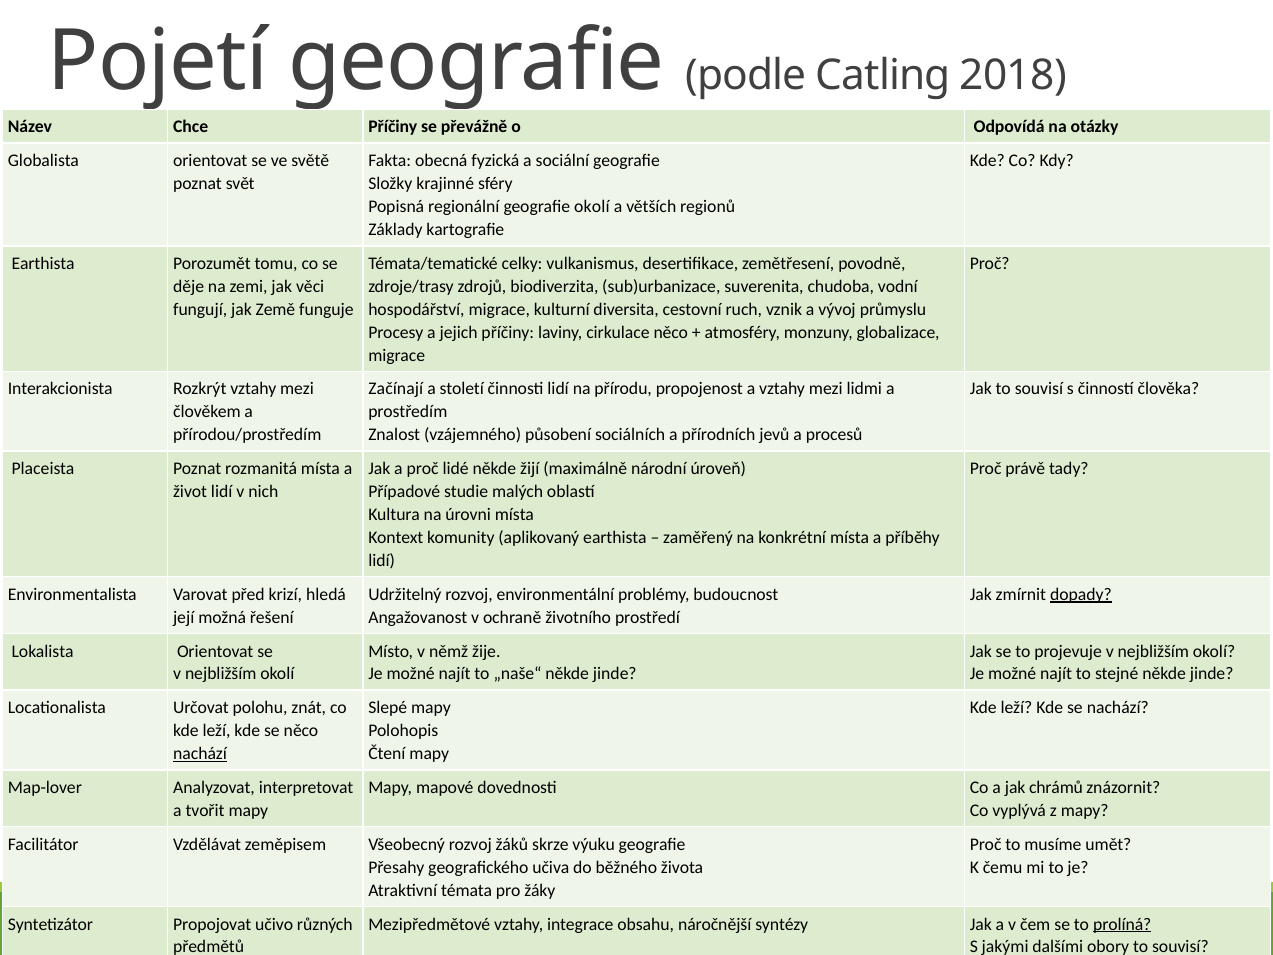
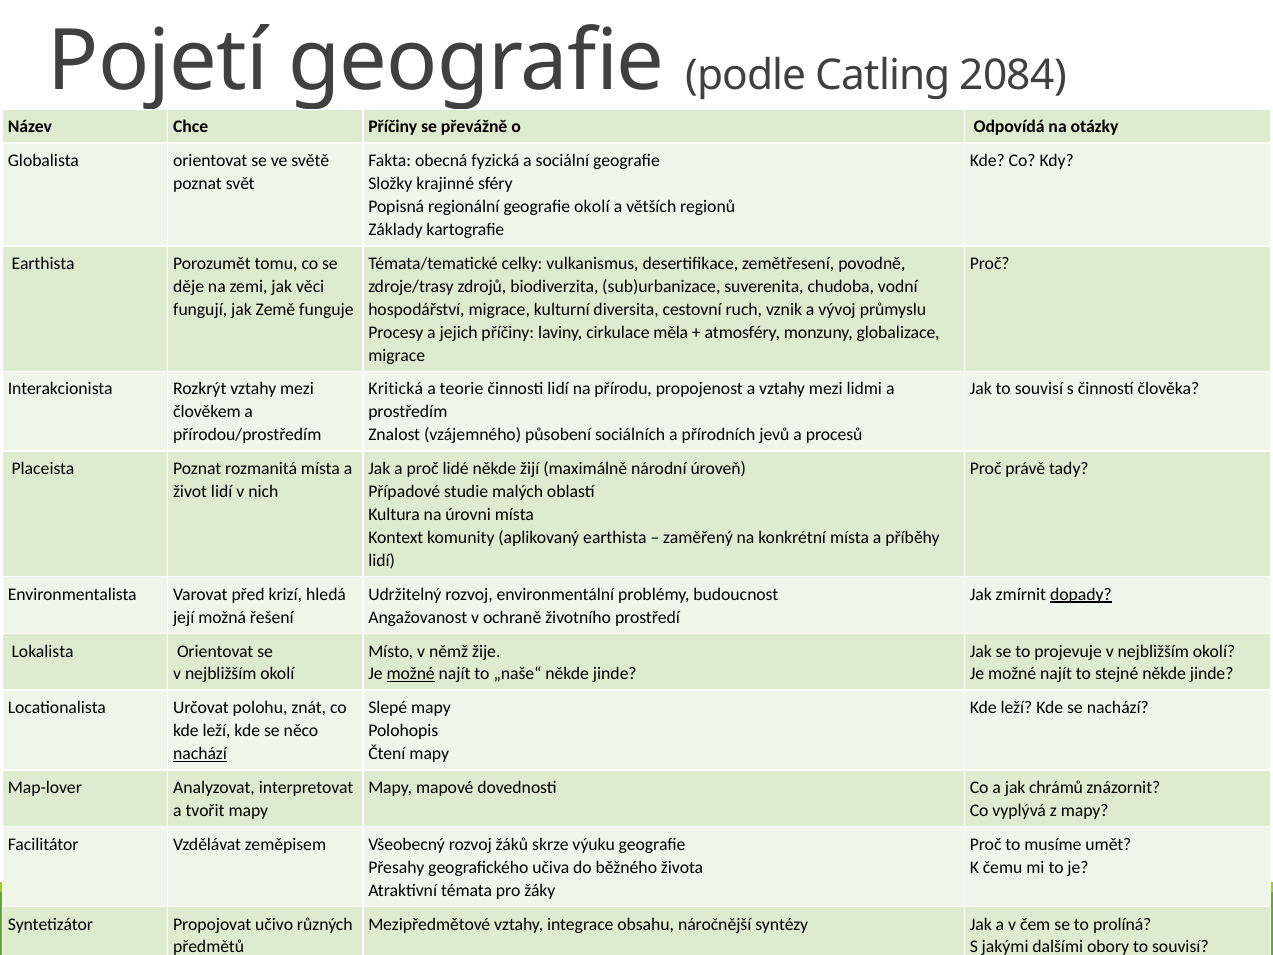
2018: 2018 -> 2084
cirkulace něco: něco -> měla
Začínají: Začínají -> Kritická
století: století -> teorie
možné at (411, 674) underline: none -> present
prolíná underline: present -> none
